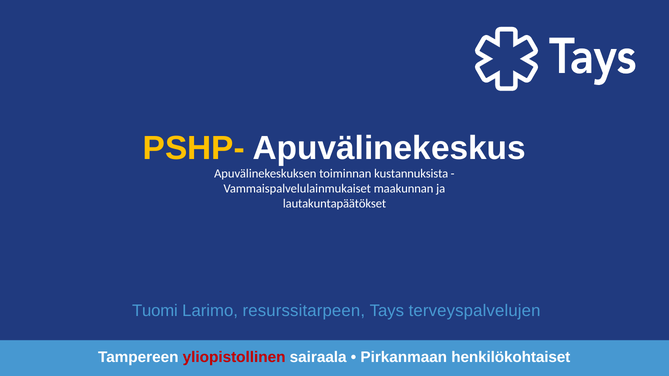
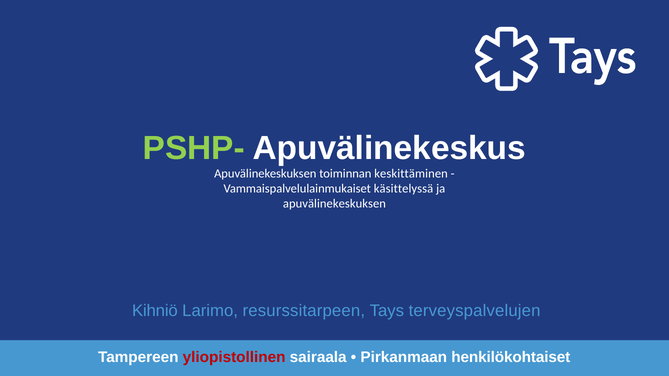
PSHP- colour: yellow -> light green
kustannuksista: kustannuksista -> keskittäminen
maakunnan: maakunnan -> käsittelyssä
lautakuntapäätökset at (335, 204): lautakuntapäätökset -> apuvälinekeskuksen
Tuomi: Tuomi -> Kihniö
